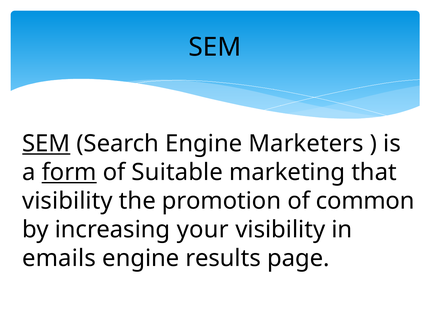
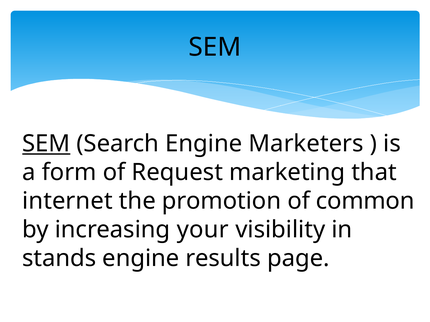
form underline: present -> none
Suitable: Suitable -> Request
visibility at (67, 201): visibility -> internet
emails: emails -> stands
